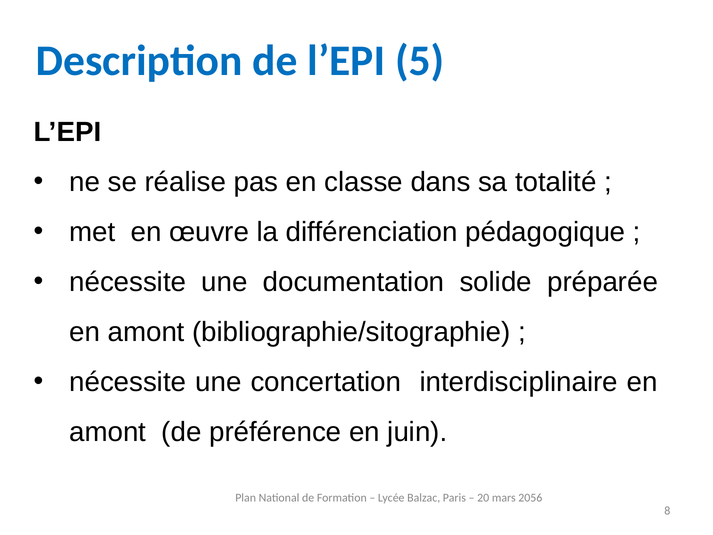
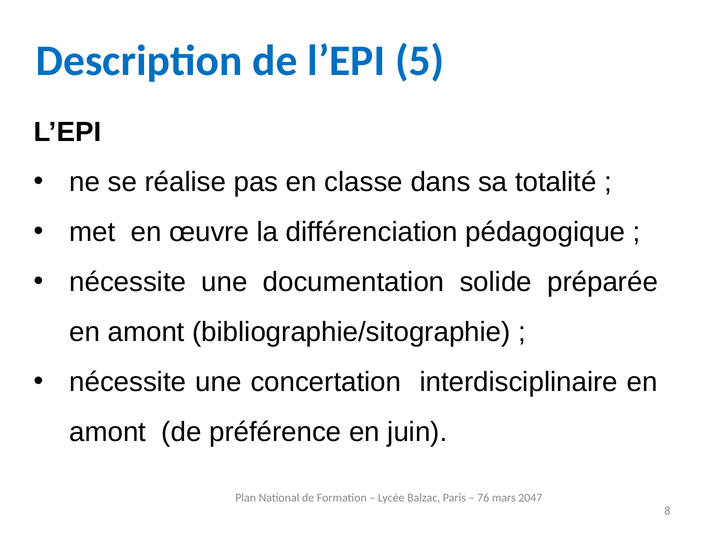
20: 20 -> 76
2056: 2056 -> 2047
